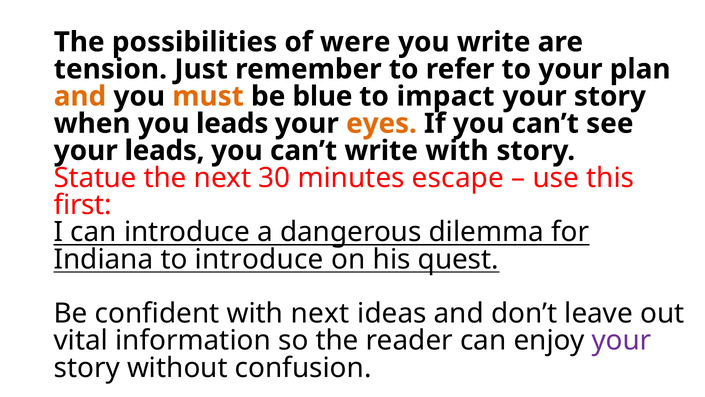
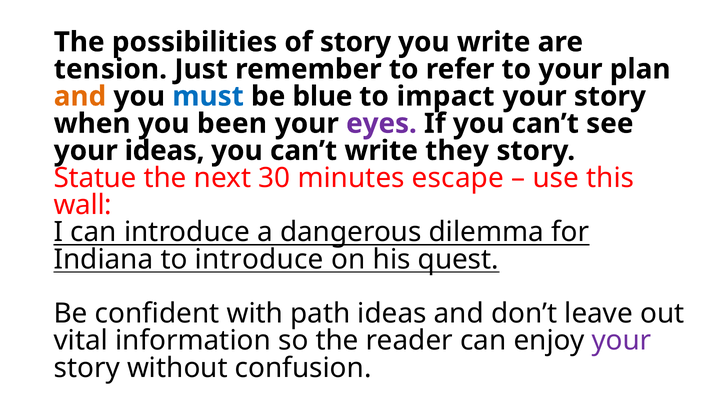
of were: were -> story
must colour: orange -> blue
you leads: leads -> been
eyes colour: orange -> purple
your leads: leads -> ideas
write with: with -> they
first: first -> wall
with next: next -> path
